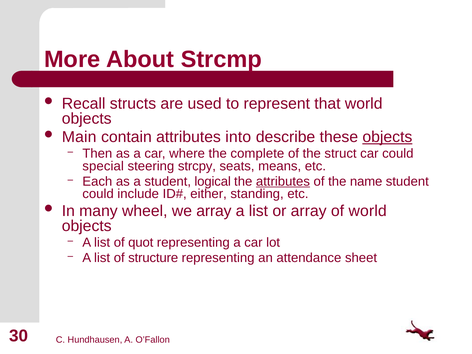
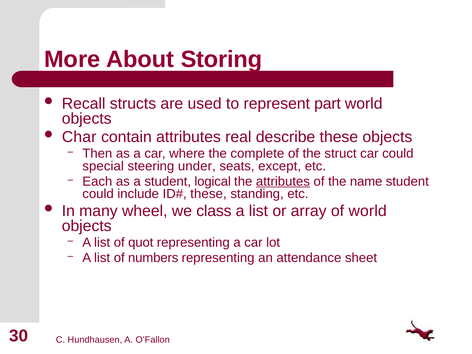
Strcmp: Strcmp -> Storing
that: that -> part
Main: Main -> Char
into: into -> real
objects at (387, 137) underline: present -> none
strcpy: strcpy -> under
means: means -> except
either at (209, 194): either -> these
we array: array -> class
structure: structure -> numbers
